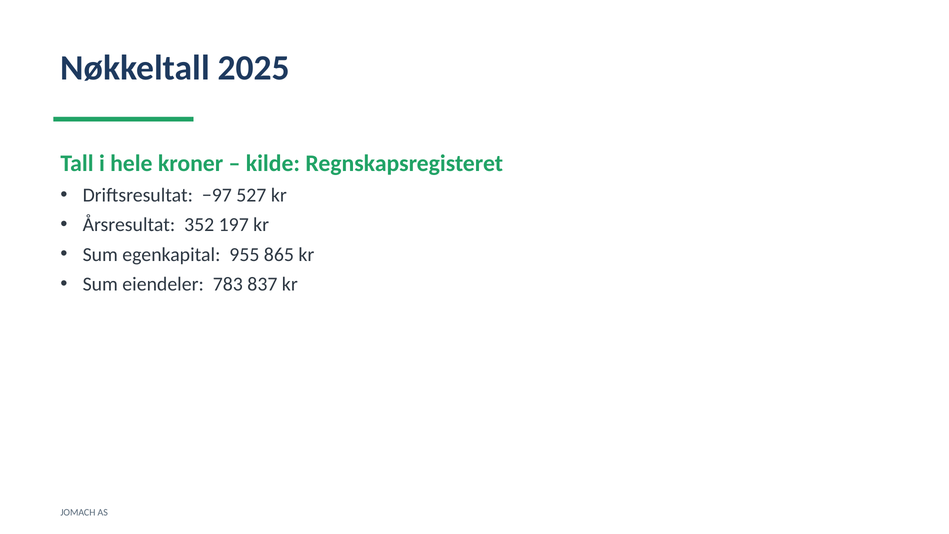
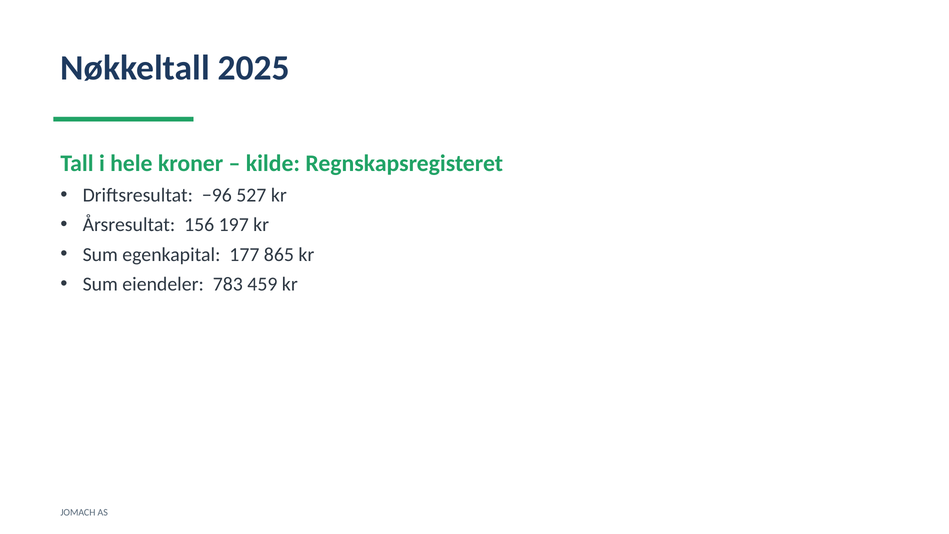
−97: −97 -> −96
352: 352 -> 156
955: 955 -> 177
837: 837 -> 459
